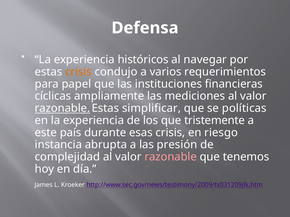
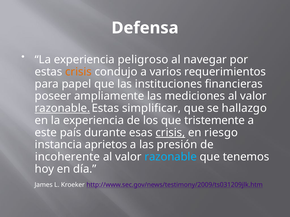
históricos: históricos -> peligroso
cíclicas: cíclicas -> poseer
políticas: políticas -> hallazgo
crisis at (170, 133) underline: none -> present
abrupta: abrupta -> aprietos
complejidad: complejidad -> incoherente
razonable at (171, 157) colour: pink -> light blue
